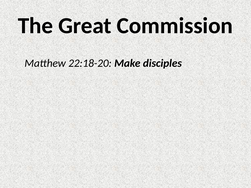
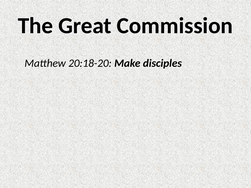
22:18-20: 22:18-20 -> 20:18-20
